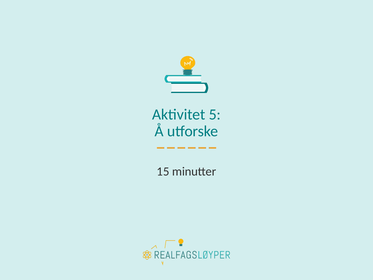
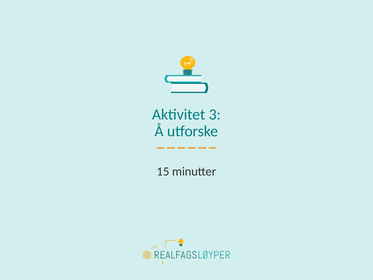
5: 5 -> 3
